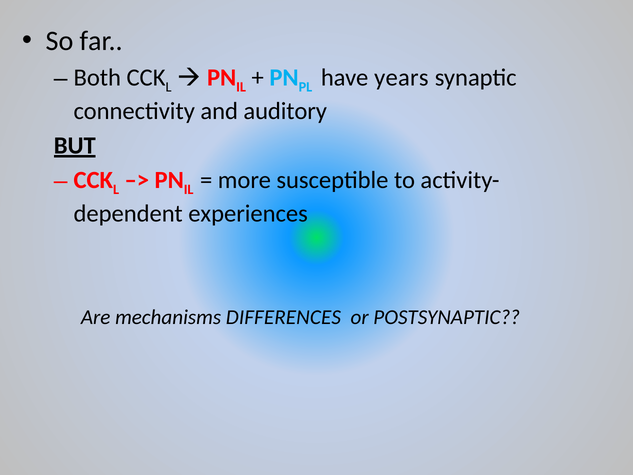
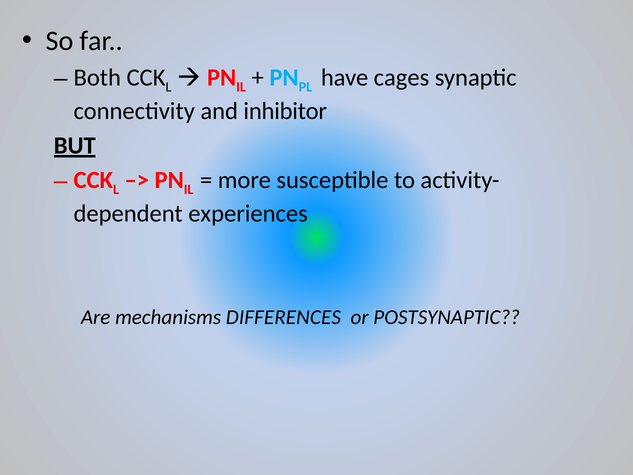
years: years -> cages
auditory: auditory -> inhibitor
